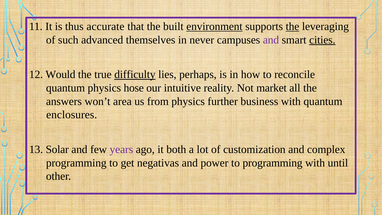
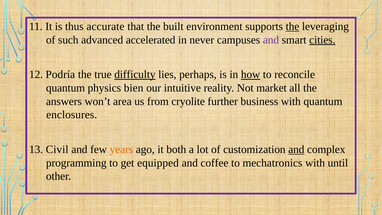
environment underline: present -> none
themselves: themselves -> accelerated
Would: Would -> Podría
how underline: none -> present
hose: hose -> bien
from physics: physics -> cryolite
Solar: Solar -> Civil
years colour: purple -> orange
and at (296, 149) underline: none -> present
negativas: negativas -> equipped
power: power -> coffee
to programming: programming -> mechatronics
